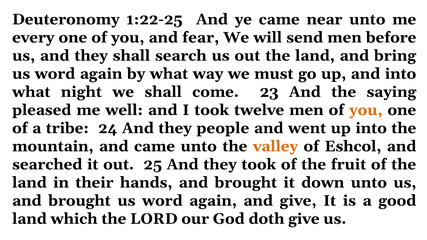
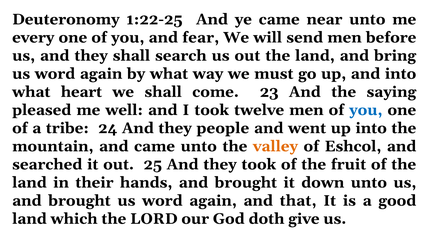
night: night -> heart
you at (366, 110) colour: orange -> blue
and give: give -> that
